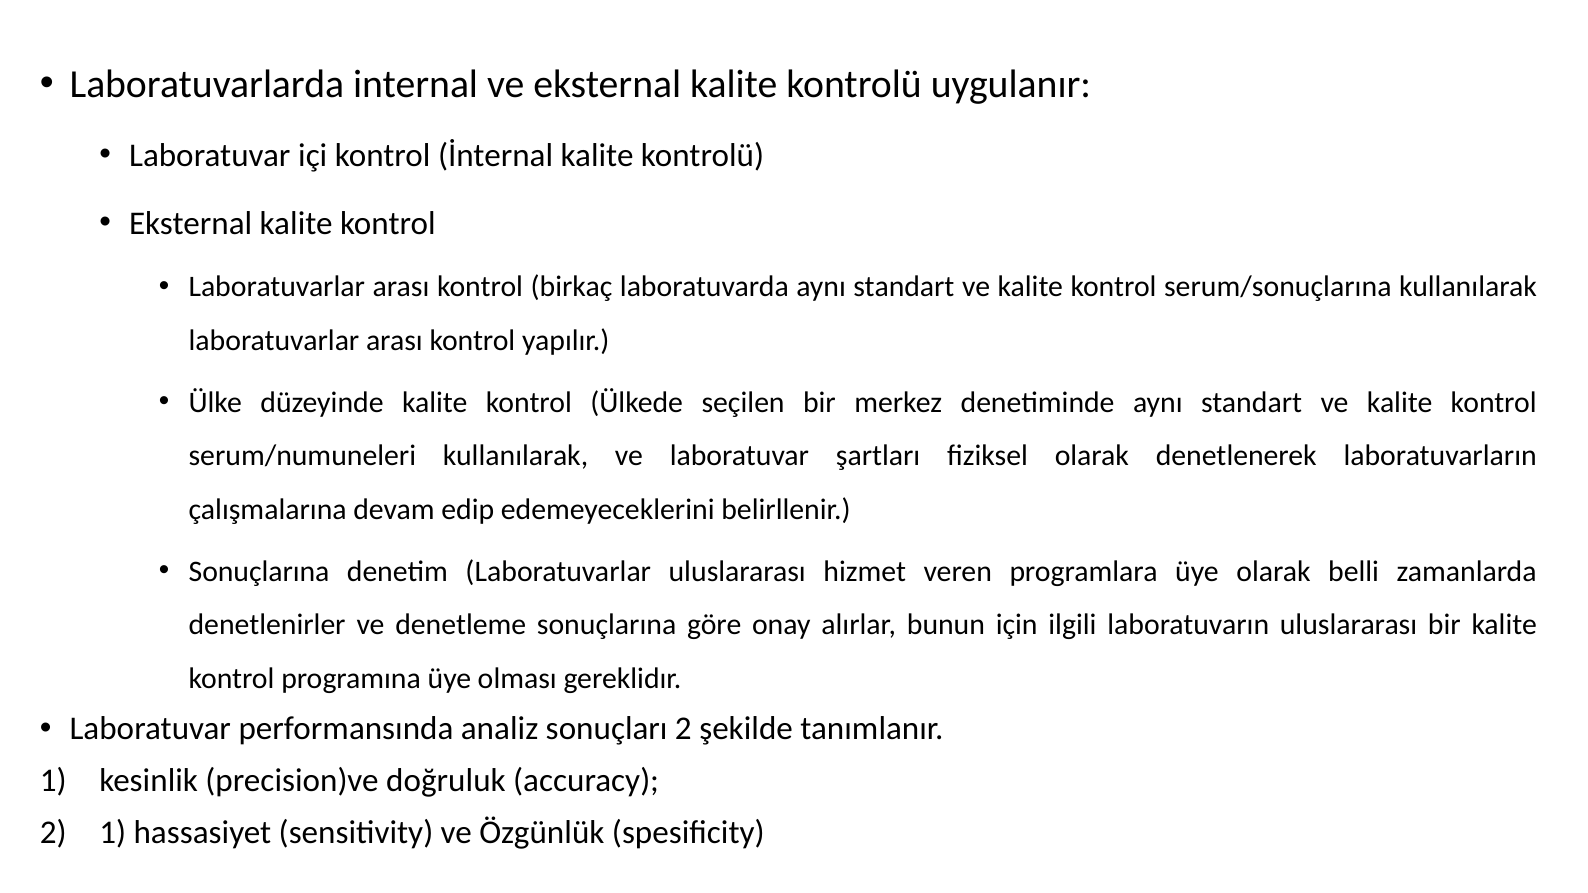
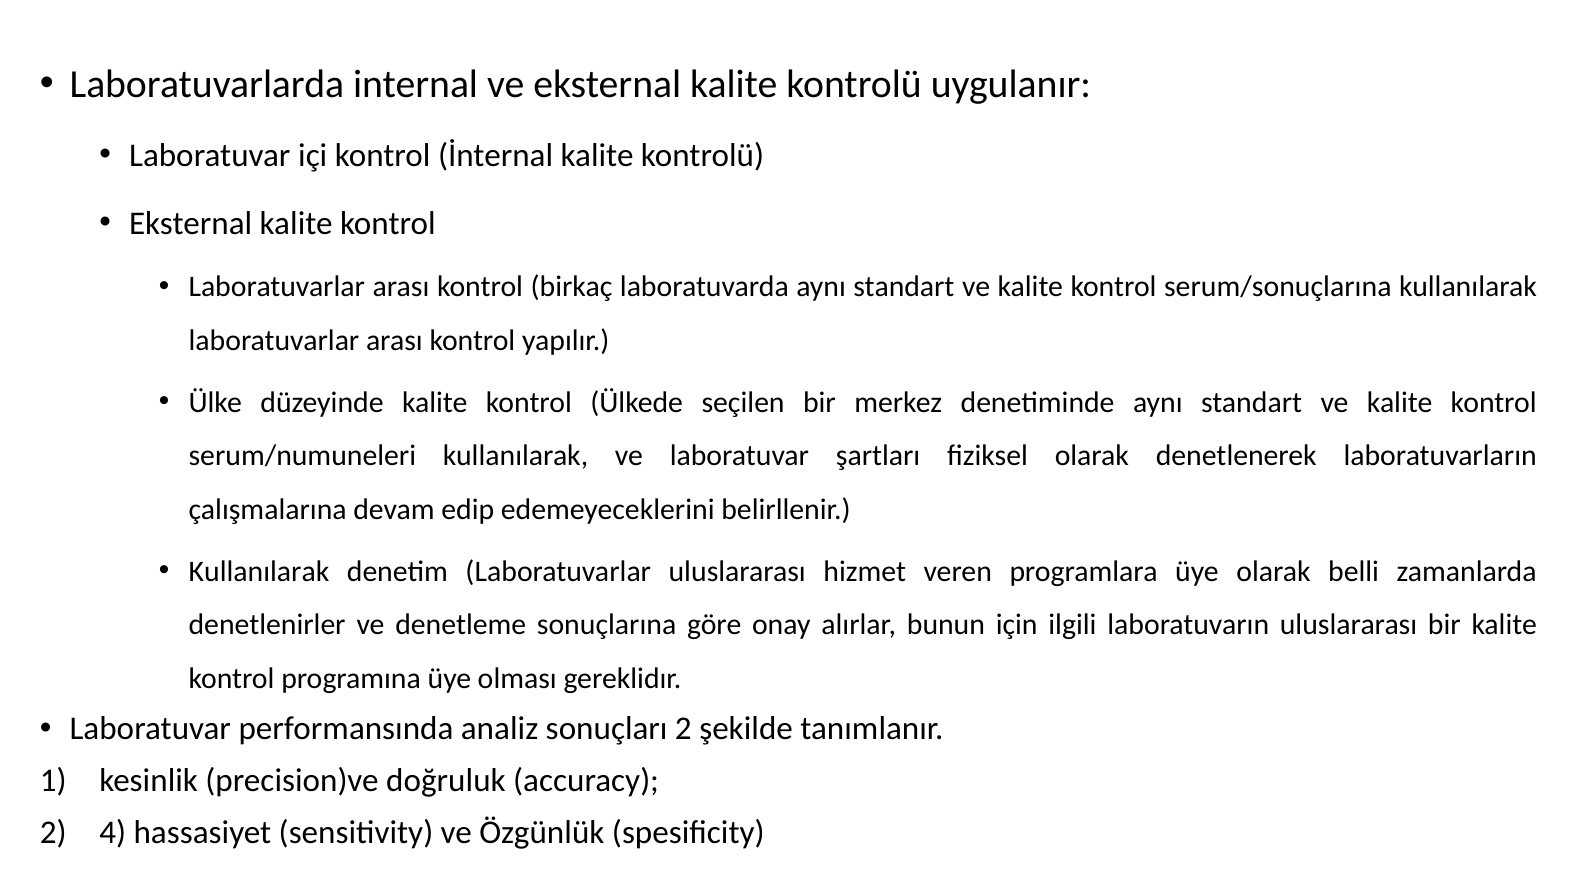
Sonuçlarına at (259, 571): Sonuçlarına -> Kullanılarak
2 1: 1 -> 4
